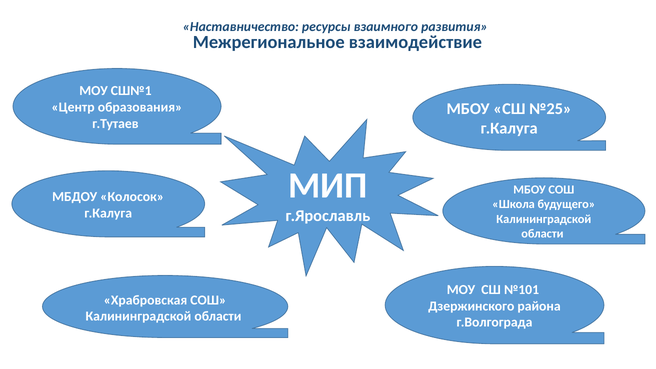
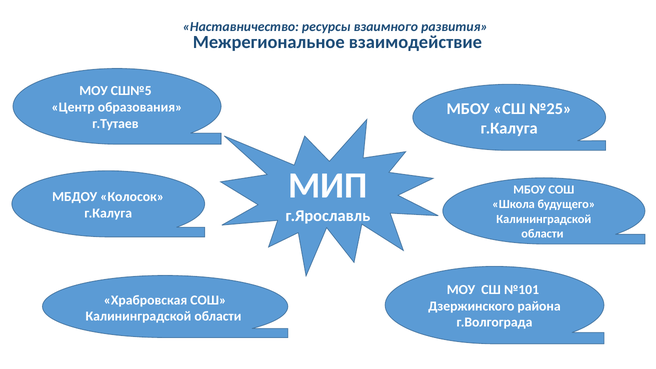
СШ№1: СШ№1 -> СШ№5
